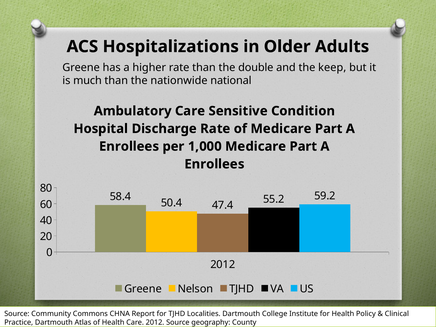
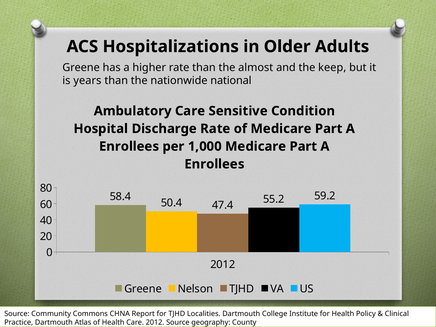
double: double -> almost
much: much -> years
